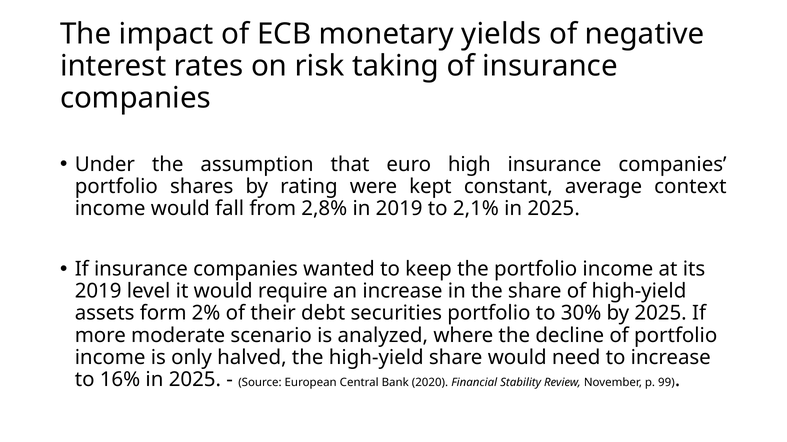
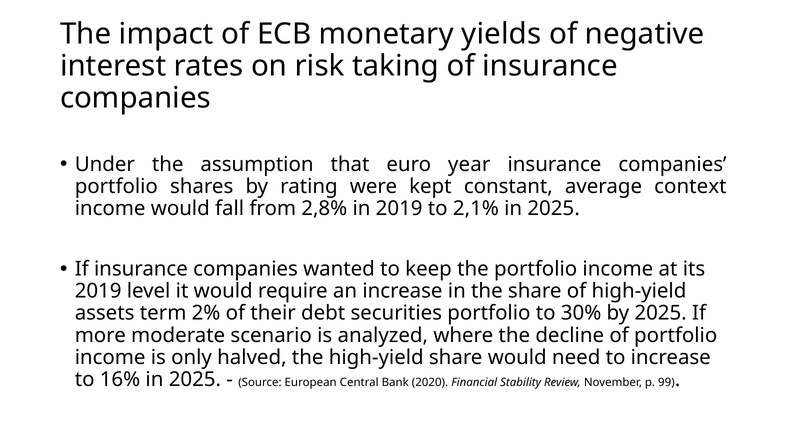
high: high -> year
form: form -> term
